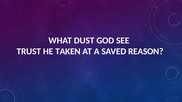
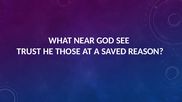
DUST: DUST -> NEAR
TAKEN: TAKEN -> THOSE
